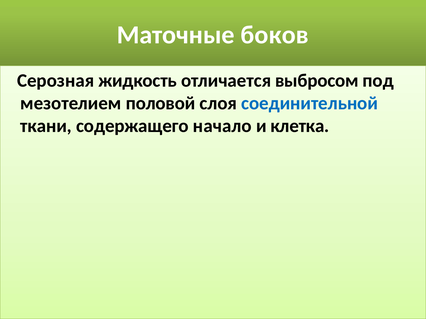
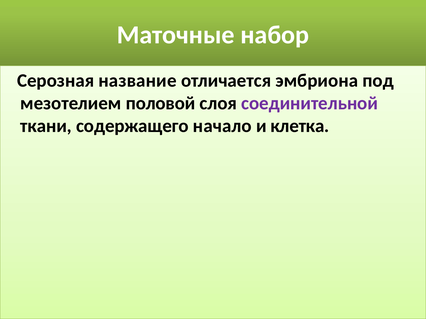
боков: боков -> набор
жидкость: жидкость -> название
выбросом: выбросом -> эмбриона
соединительной colour: blue -> purple
